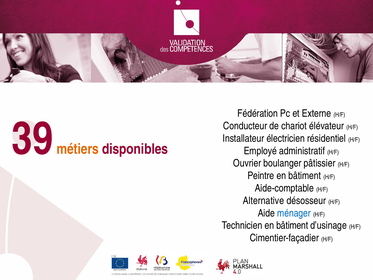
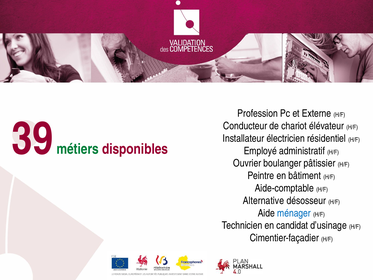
Fédération: Fédération -> Profession
métiers colour: orange -> green
Technicien en bâtiment: bâtiment -> candidat
